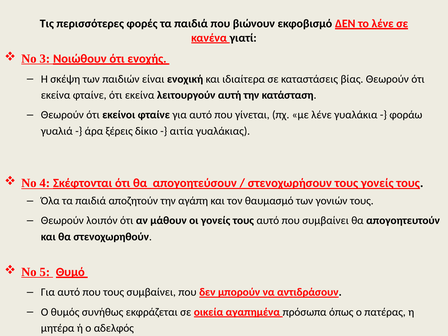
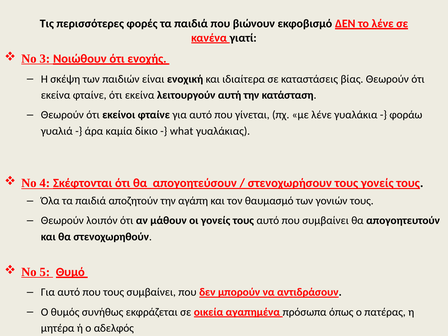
ξέρεις: ξέρεις -> καμία
αιτία: αιτία -> what
